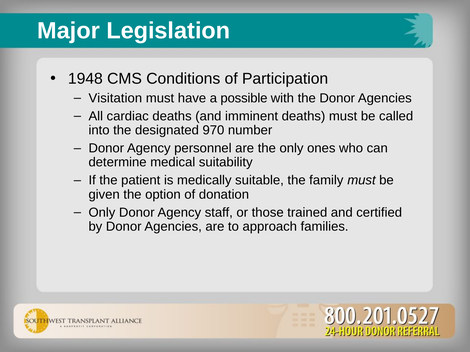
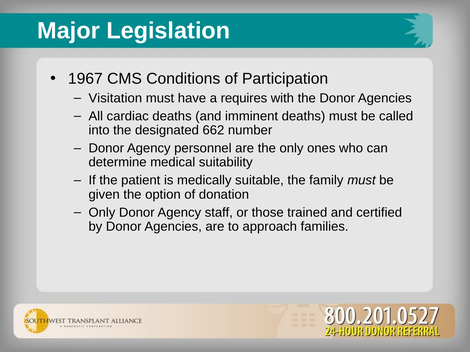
1948: 1948 -> 1967
possible: possible -> requires
970: 970 -> 662
